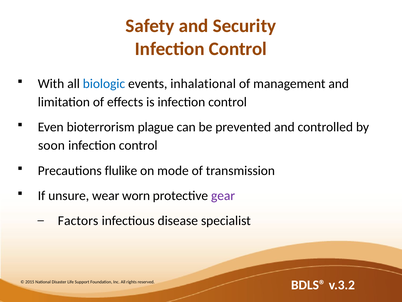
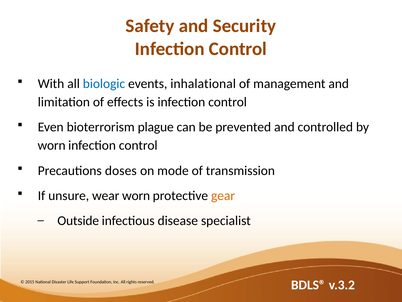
soon at (51, 145): soon -> worn
flulike: flulike -> doses
gear colour: purple -> orange
Factors: Factors -> Outside
